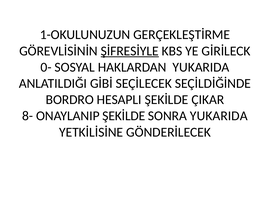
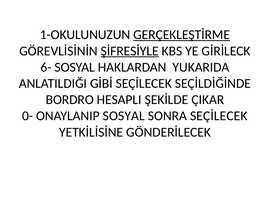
GERÇEKLEŞTİRME underline: none -> present
0-: 0- -> 6-
8-: 8- -> 0-
ONAYLANIP ŞEKİLDE: ŞEKİLDE -> SOSYAL
SONRA YUKARIDA: YUKARIDA -> SEÇİLECEK
